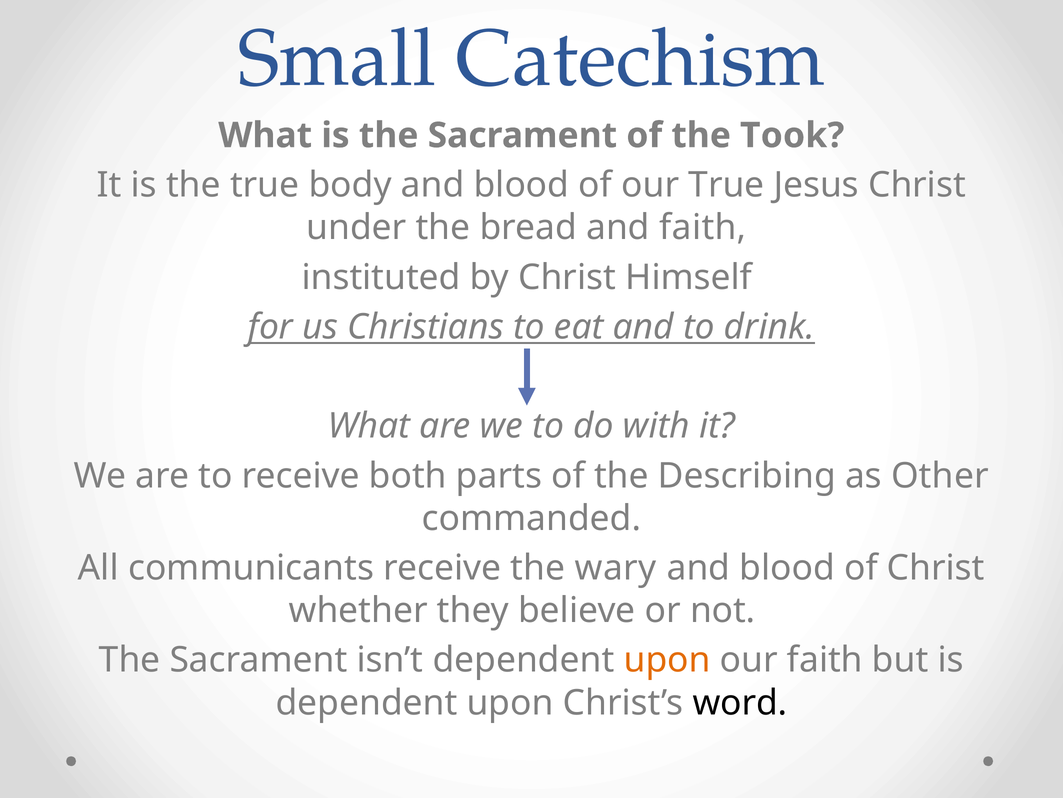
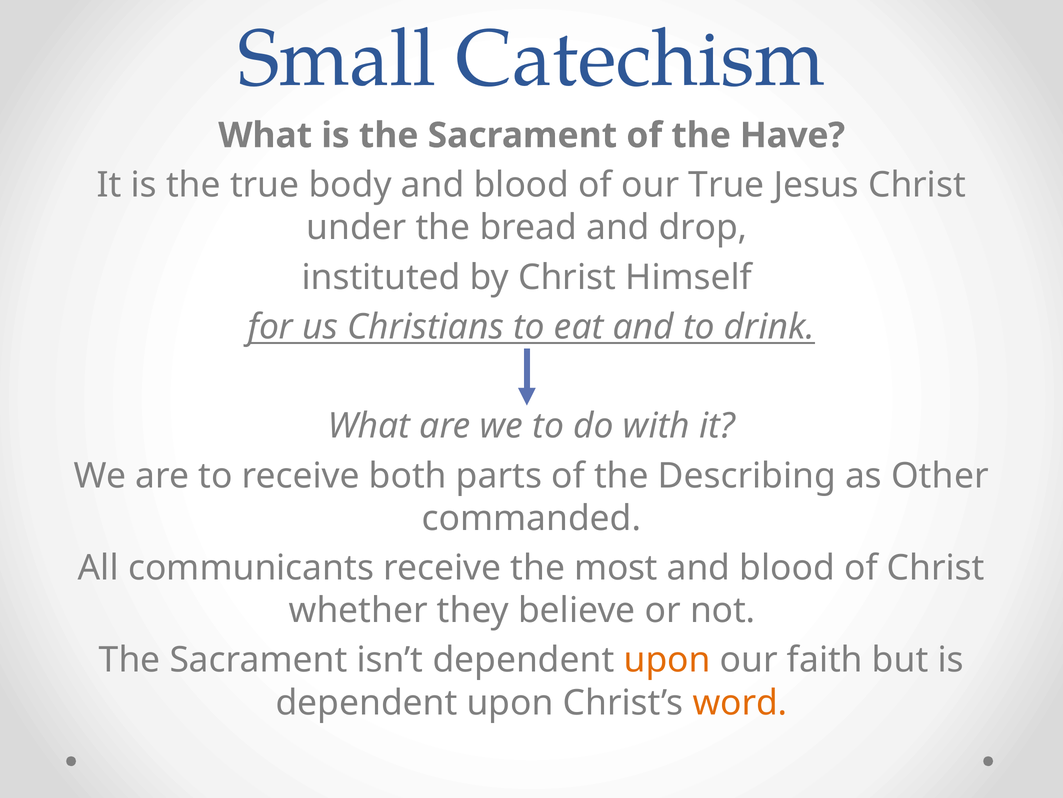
Took: Took -> Have
and faith: faith -> drop
wary: wary -> most
word colour: black -> orange
